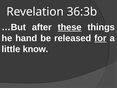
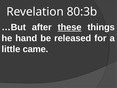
36:3b: 36:3b -> 80:3b
for underline: present -> none
know: know -> came
